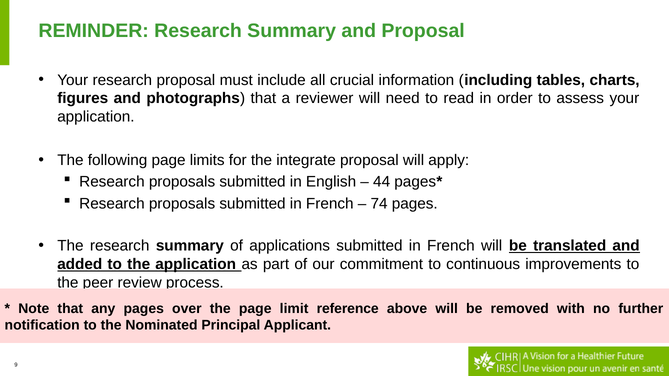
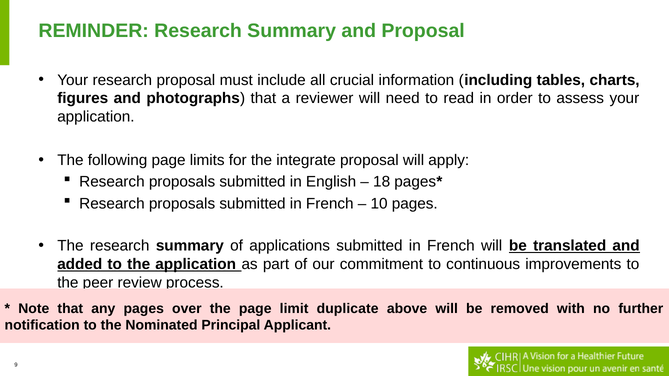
44: 44 -> 18
74: 74 -> 10
reference: reference -> duplicate
